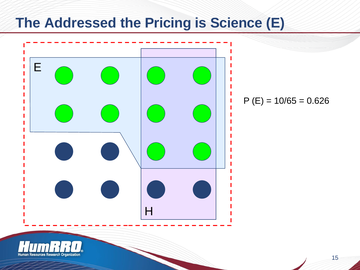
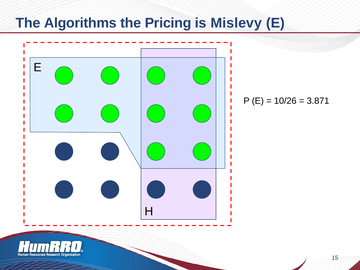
Addressed: Addressed -> Algorithms
Science: Science -> Mislevy
10/65: 10/65 -> 10/26
0.626: 0.626 -> 3.871
